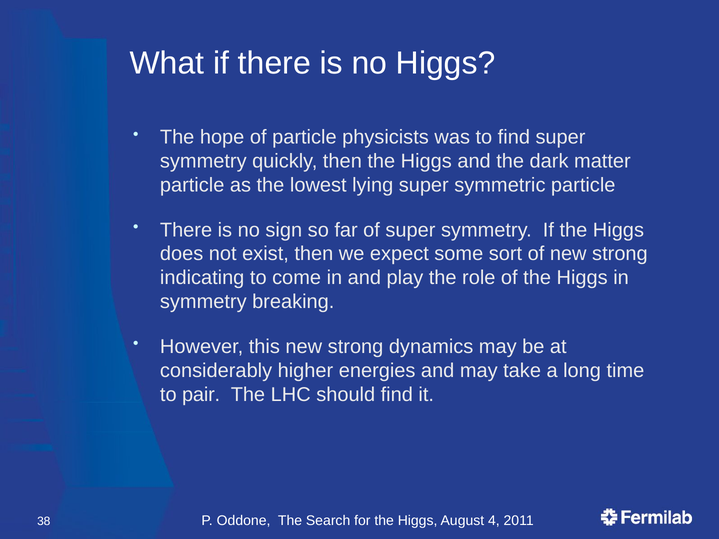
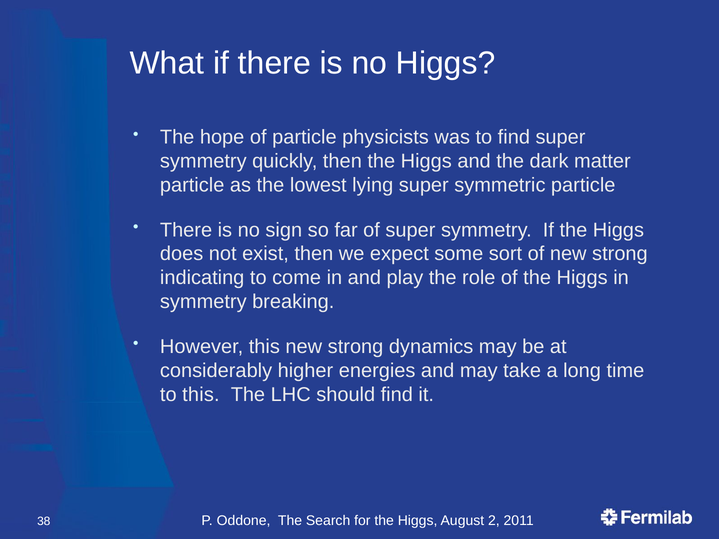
to pair: pair -> this
4: 4 -> 2
